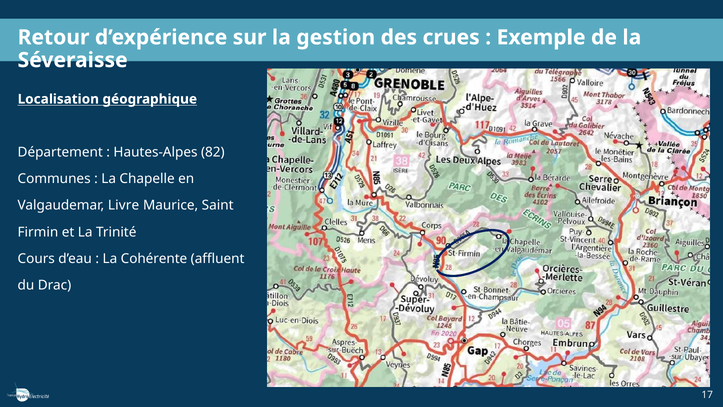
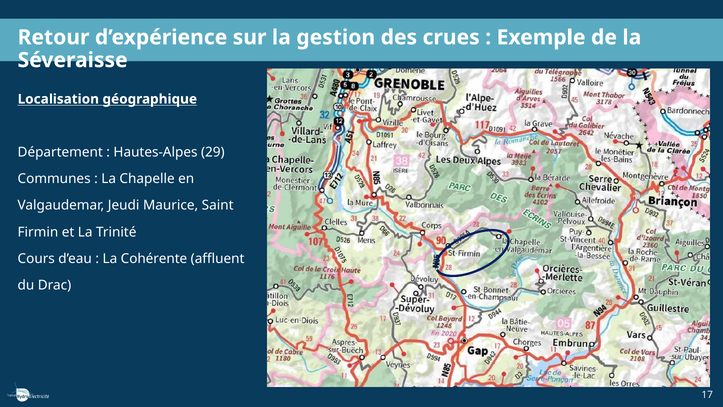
82: 82 -> 29
Livre: Livre -> Jeudi
